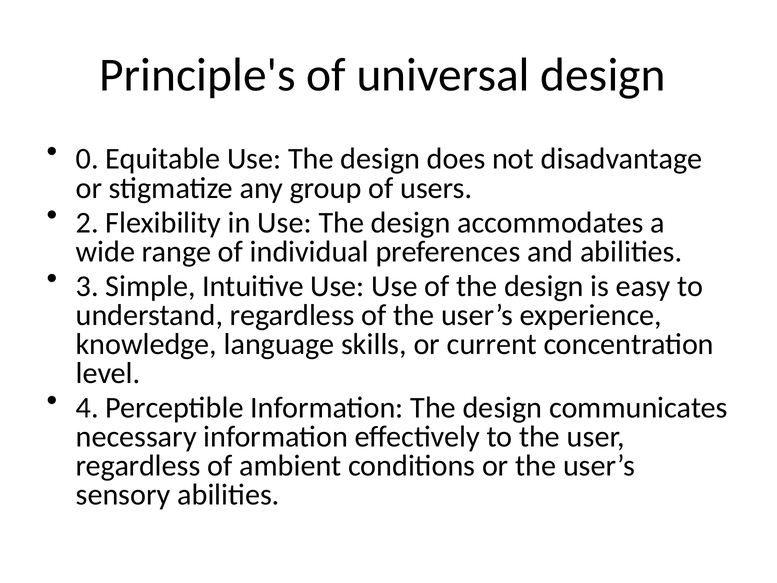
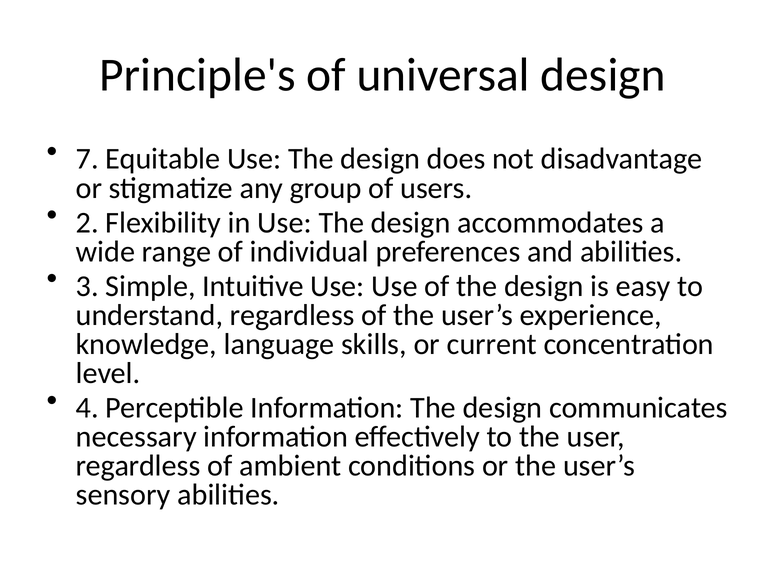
0: 0 -> 7
